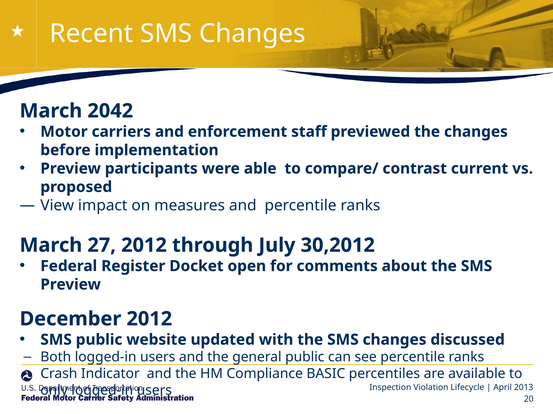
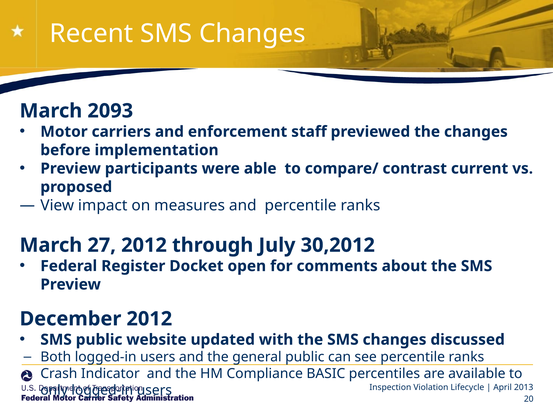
2042: 2042 -> 2093
